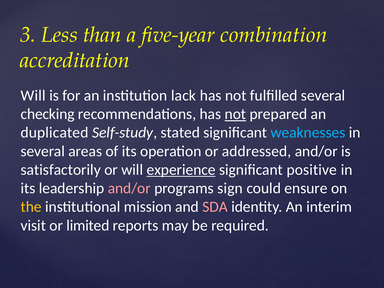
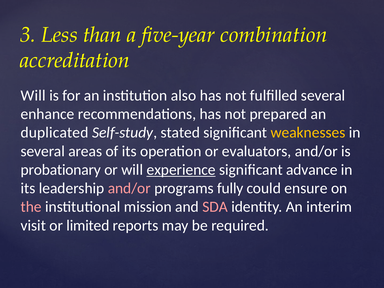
lack: lack -> also
checking: checking -> enhance
not at (235, 114) underline: present -> none
weaknesses colour: light blue -> yellow
addressed: addressed -> evaluators
satisfactorily: satisfactorily -> probationary
positive: positive -> advance
sign: sign -> fully
the colour: yellow -> pink
